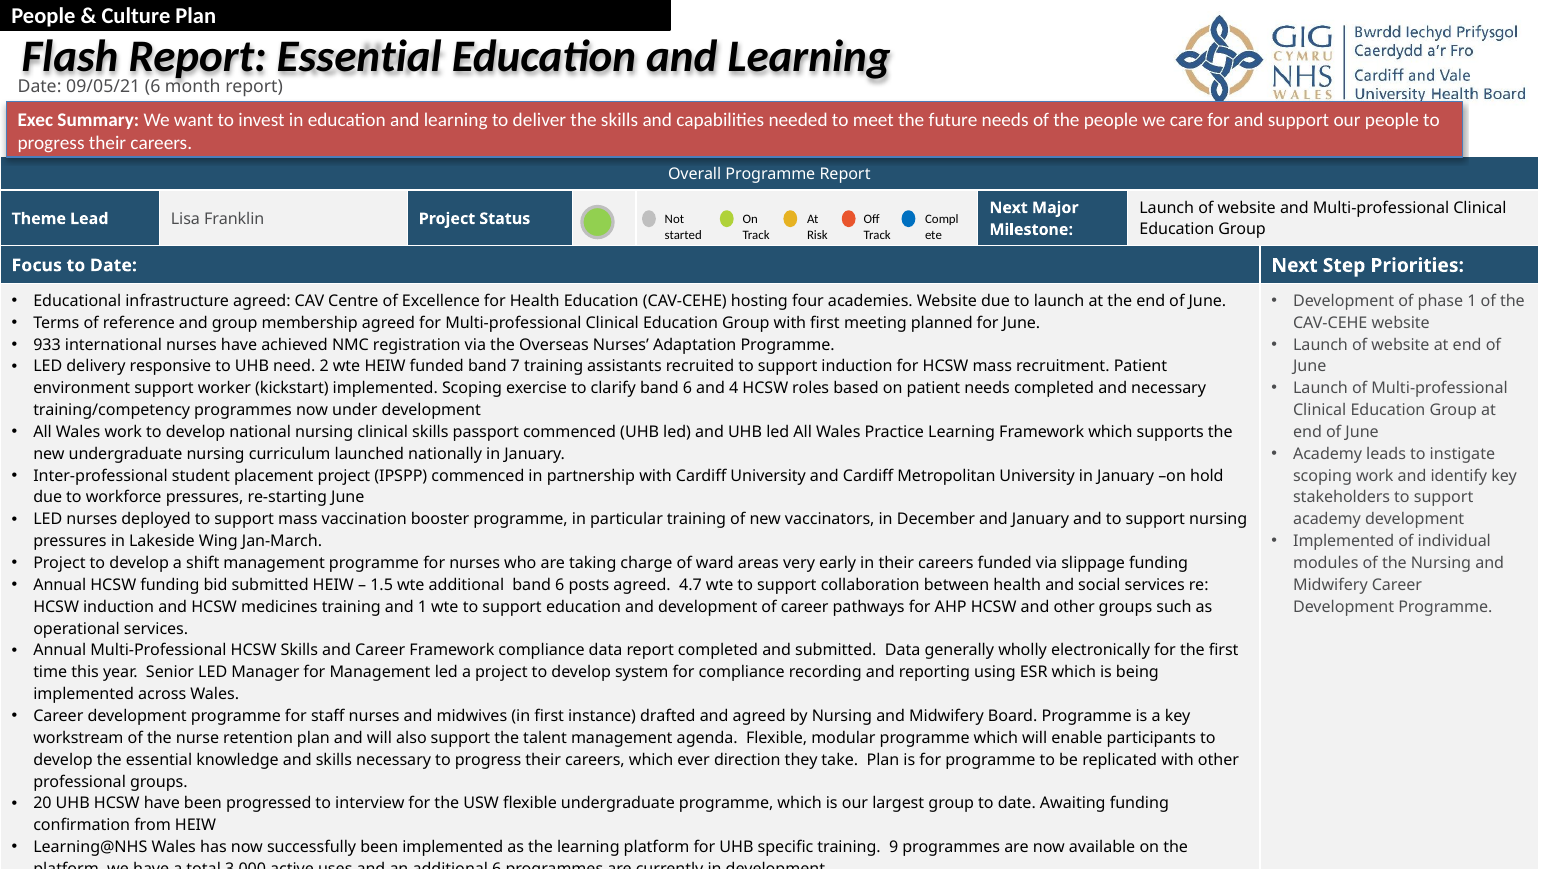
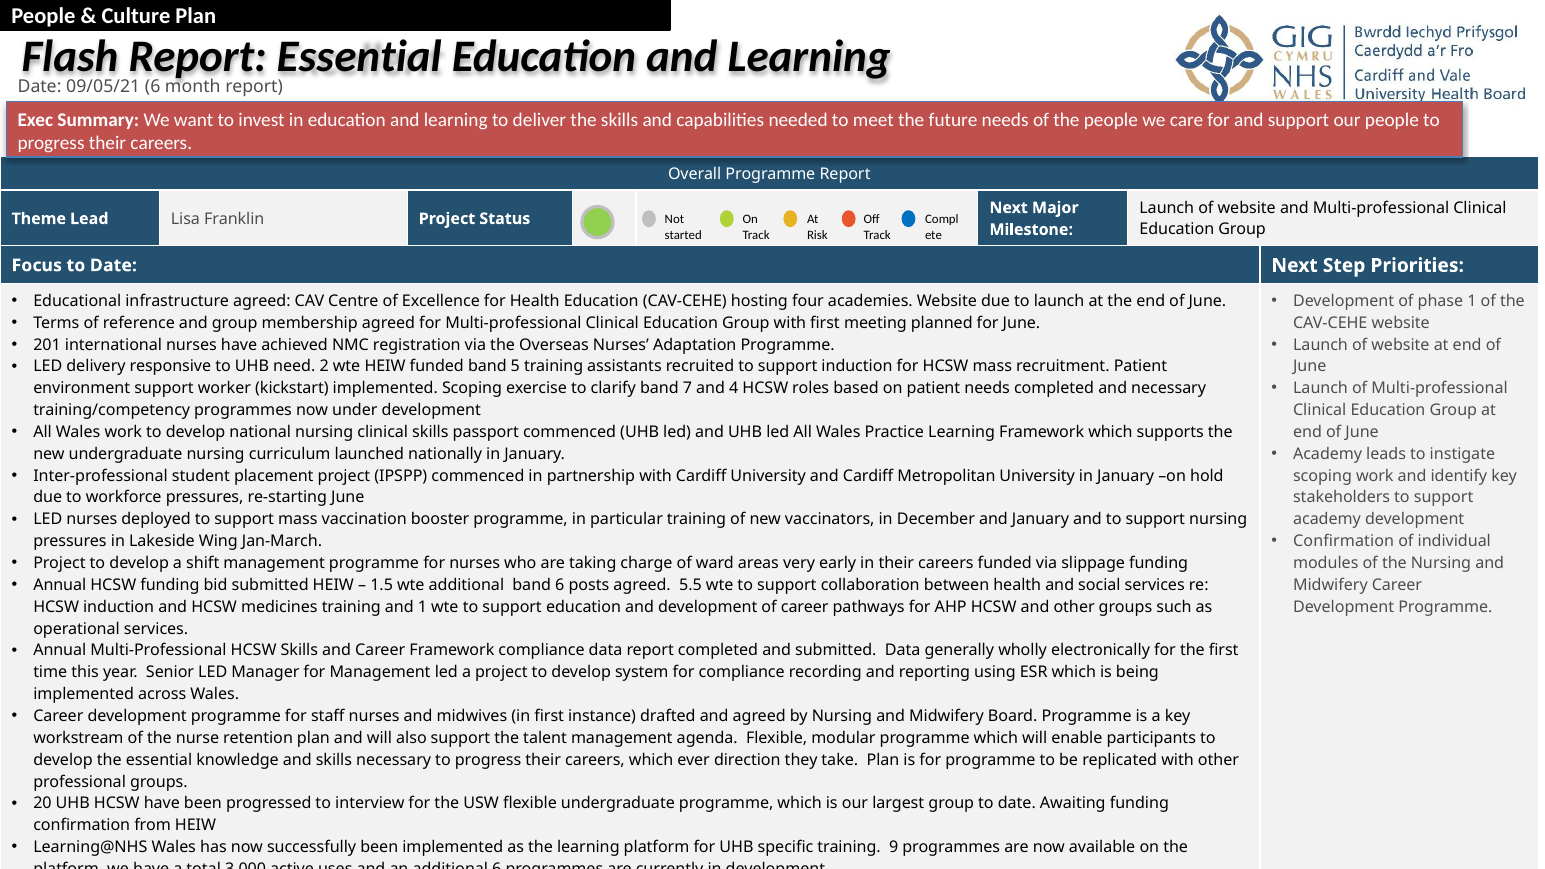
933: 933 -> 201
7: 7 -> 5
clarify band 6: 6 -> 7
Implemented at (1344, 541): Implemented -> Confirmation
4.7: 4.7 -> 5.5
